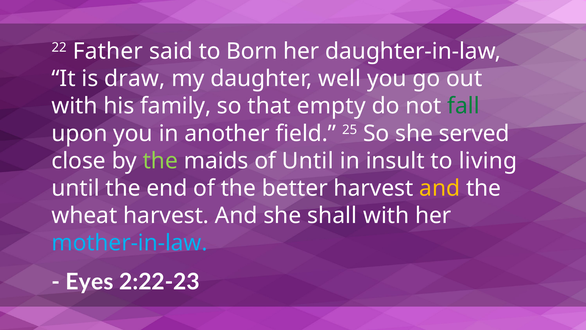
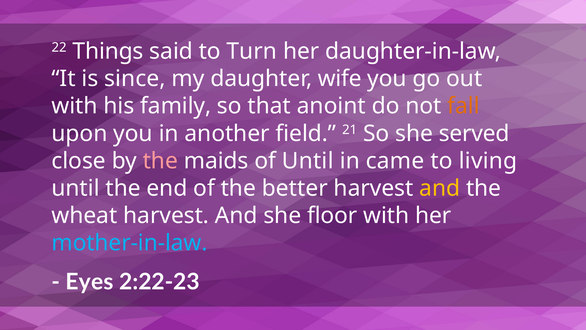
Father: Father -> Things
Born: Born -> Turn
draw: draw -> since
well: well -> wife
empty: empty -> anoint
fall colour: green -> orange
25: 25 -> 21
the at (160, 161) colour: light green -> pink
insult: insult -> came
shall: shall -> floor
